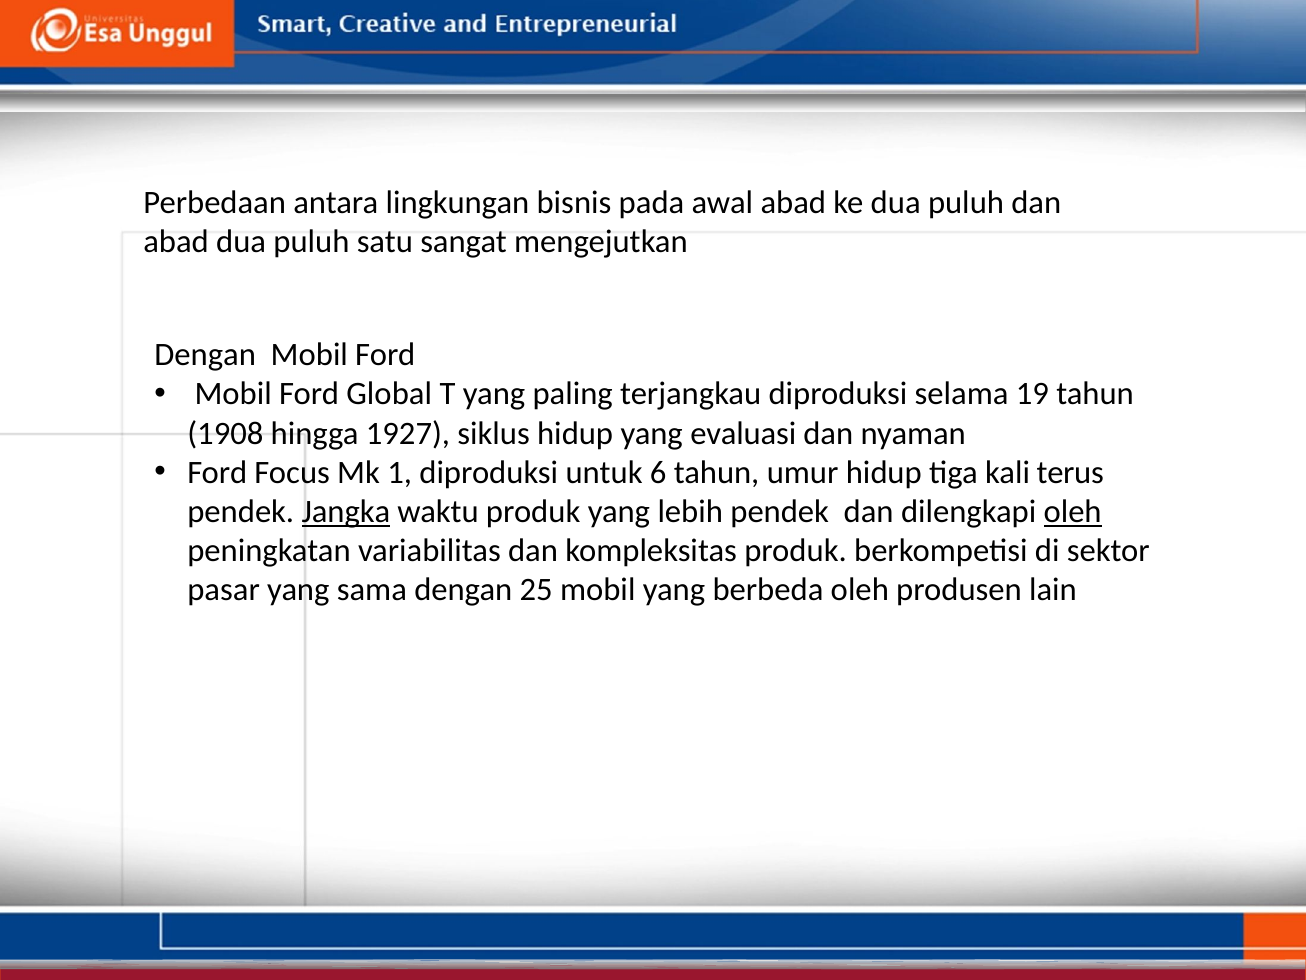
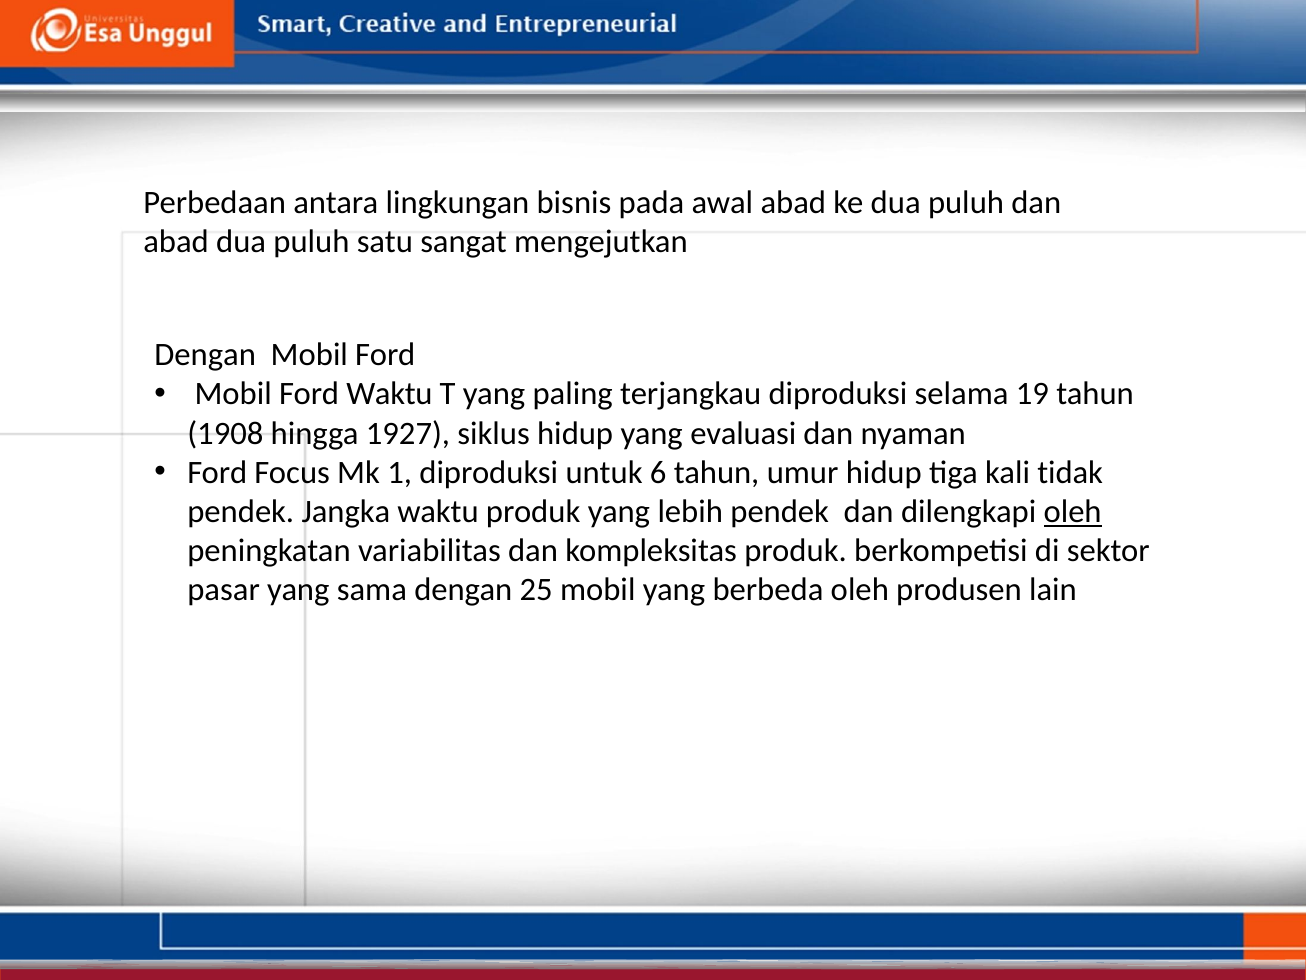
Ford Global: Global -> Waktu
terus: terus -> tidak
Jangka underline: present -> none
